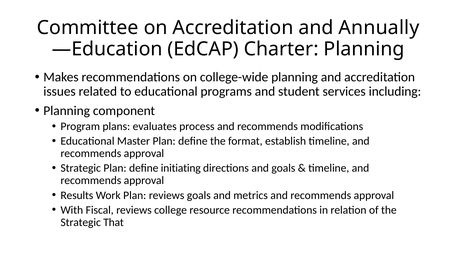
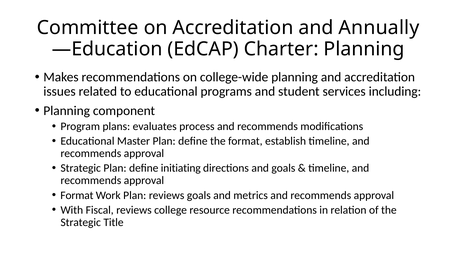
Results at (77, 195): Results -> Format
That: That -> Title
